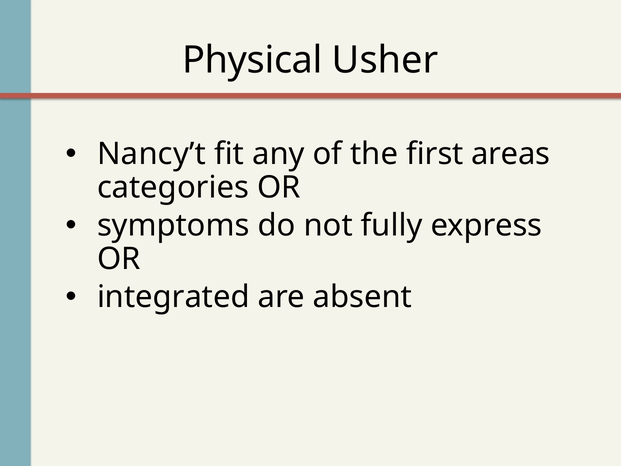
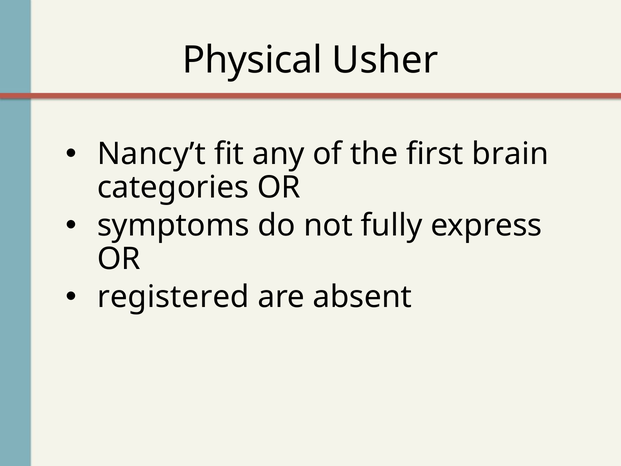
areas: areas -> brain
integrated: integrated -> registered
